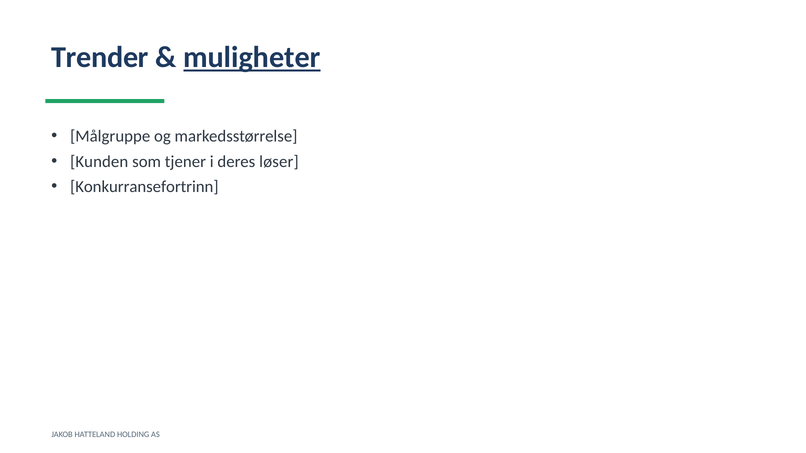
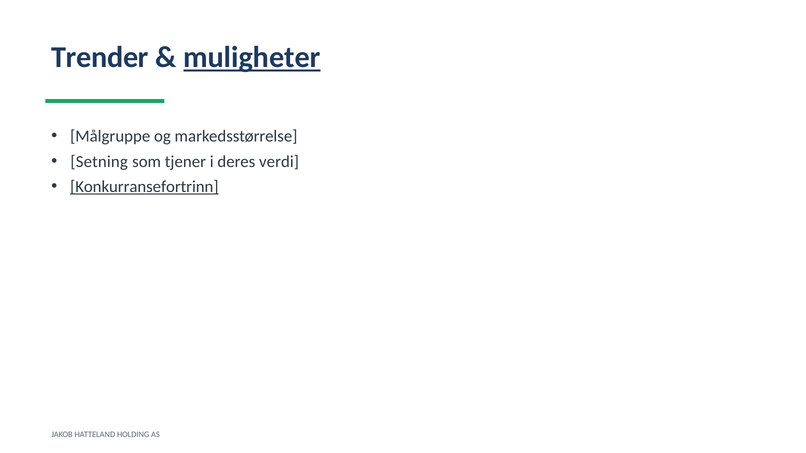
Kunden: Kunden -> Setning
løser: løser -> verdi
Konkurransefortrinn underline: none -> present
